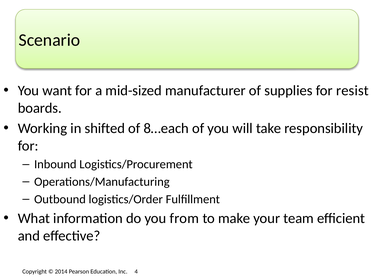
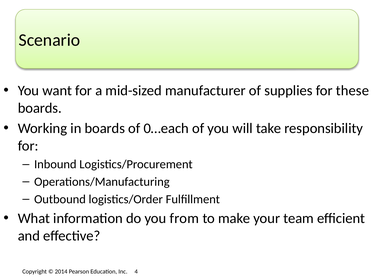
resist: resist -> these
in shifted: shifted -> boards
8…each: 8…each -> 0…each
